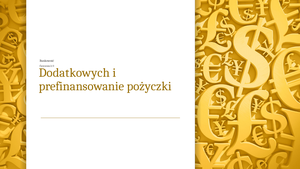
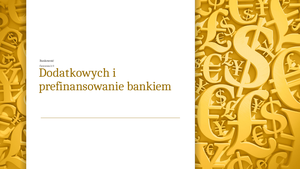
pożyczki: pożyczki -> bankiem
